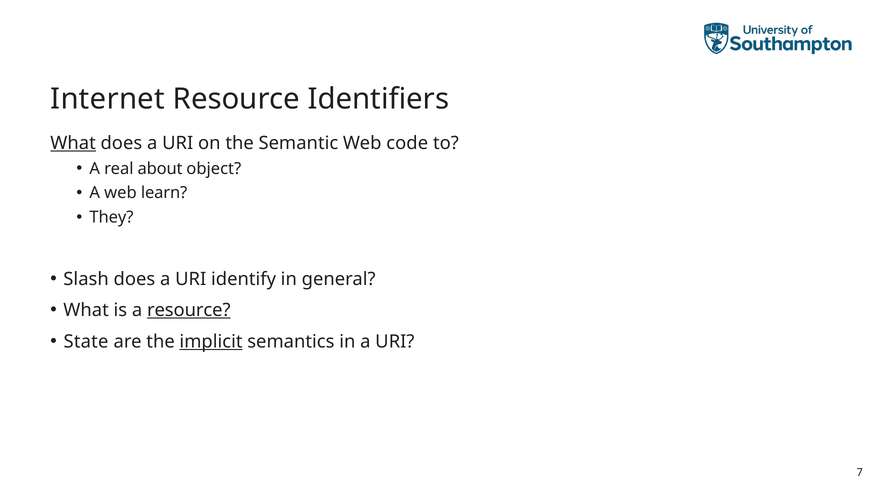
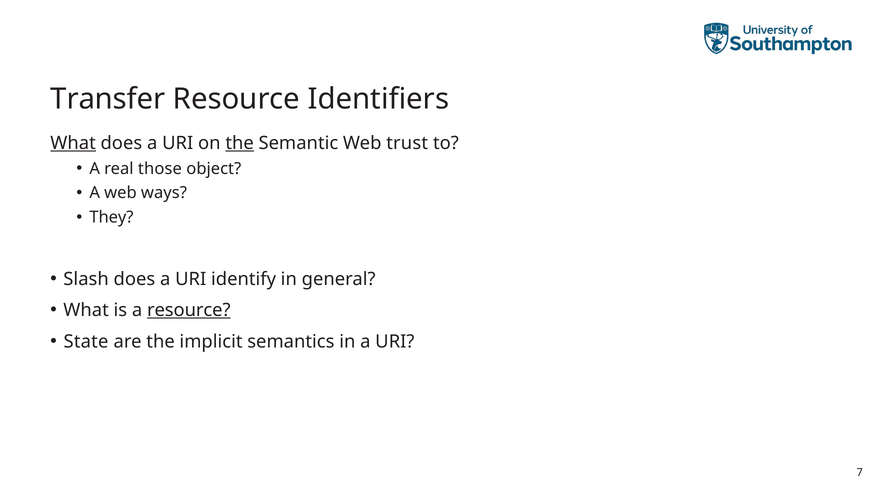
Internet: Internet -> Transfer
the at (240, 143) underline: none -> present
code: code -> trust
about: about -> those
learn: learn -> ways
implicit underline: present -> none
